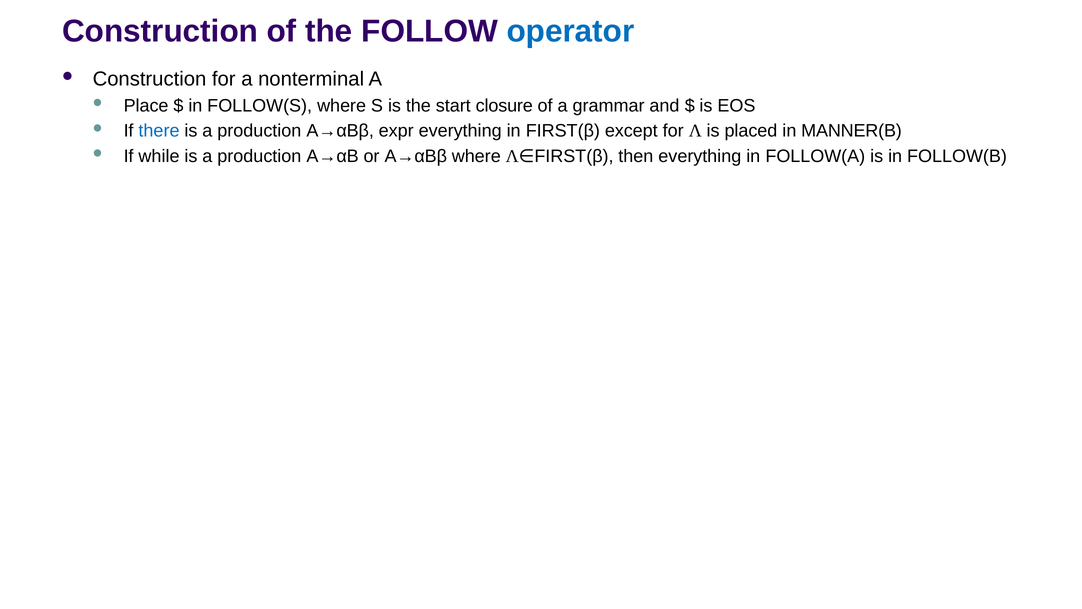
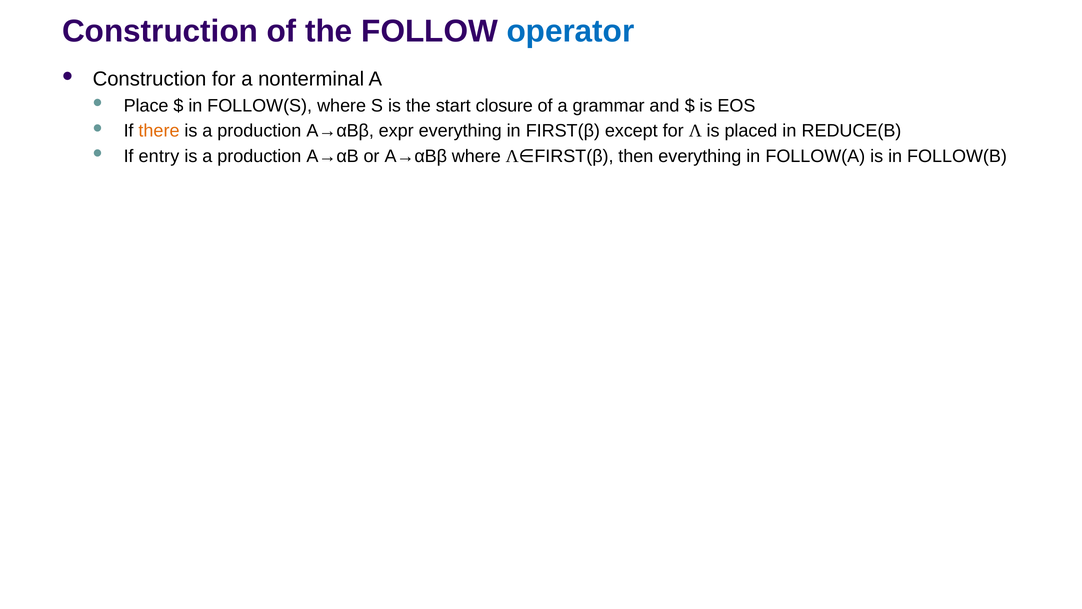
there colour: blue -> orange
MANNER(B: MANNER(B -> REDUCE(B
while: while -> entry
